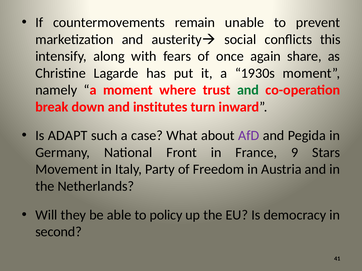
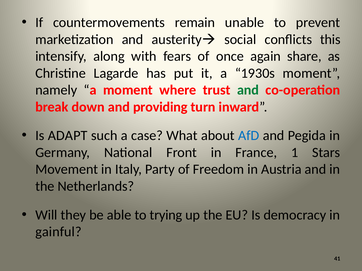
institutes: institutes -> providing
AfD colour: purple -> blue
9: 9 -> 1
policy: policy -> trying
second: second -> gainful
